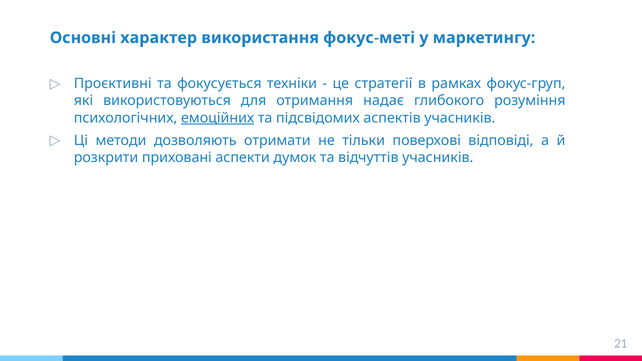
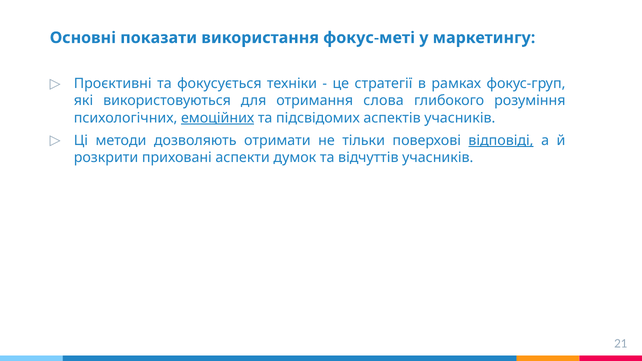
характер: характер -> показати
надає: надає -> слова
відповіді underline: none -> present
